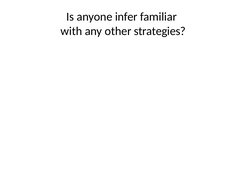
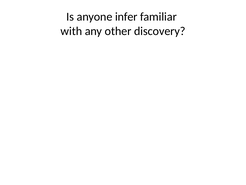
strategies: strategies -> discovery
